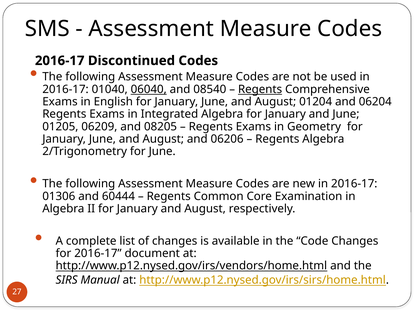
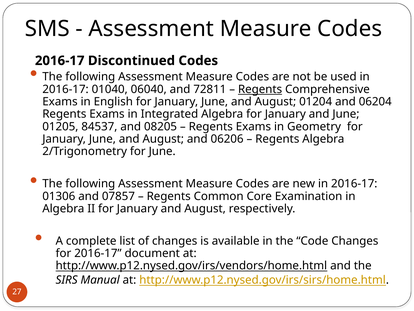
06040 underline: present -> none
08540: 08540 -> 72811
06209: 06209 -> 84537
60444: 60444 -> 07857
